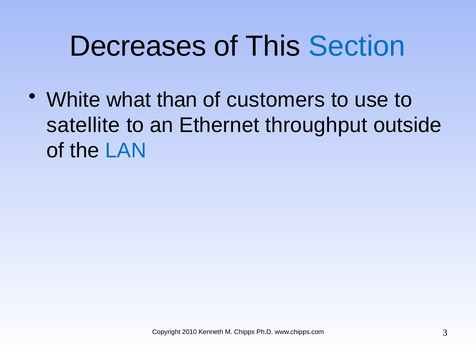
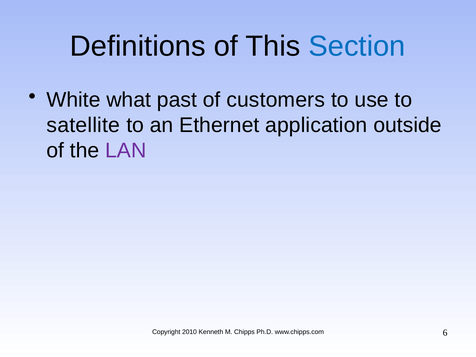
Decreases: Decreases -> Definitions
than: than -> past
throughput: throughput -> application
LAN colour: blue -> purple
3: 3 -> 6
